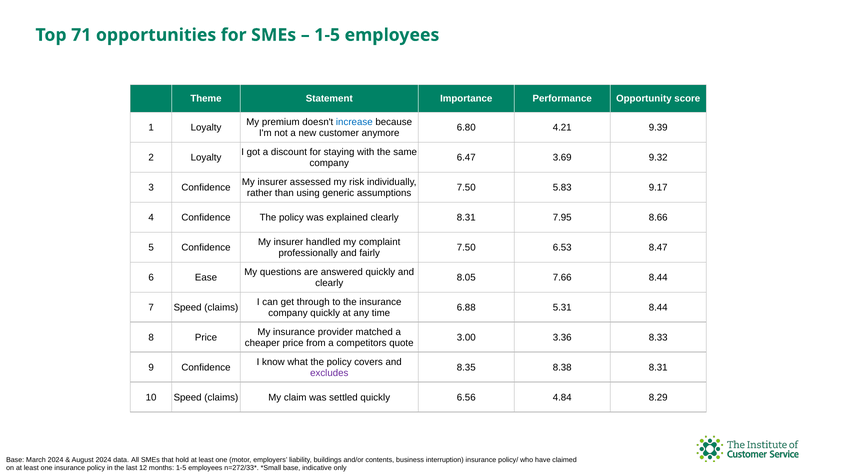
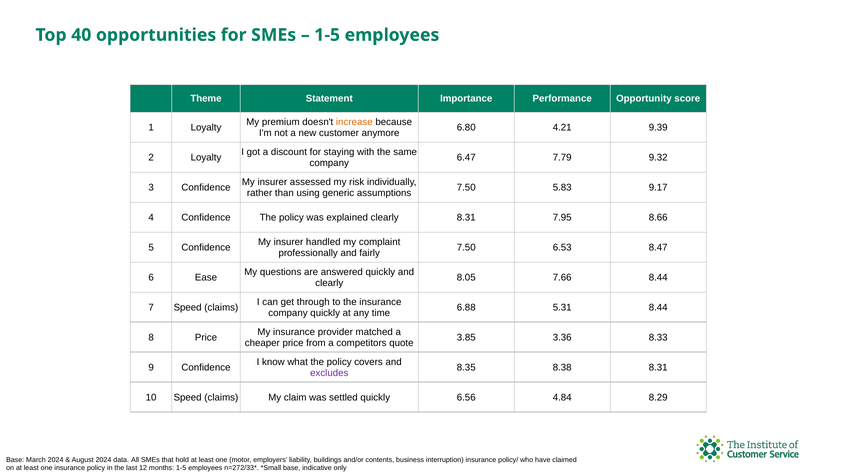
71: 71 -> 40
increase colour: blue -> orange
3.69: 3.69 -> 7.79
3.00: 3.00 -> 3.85
